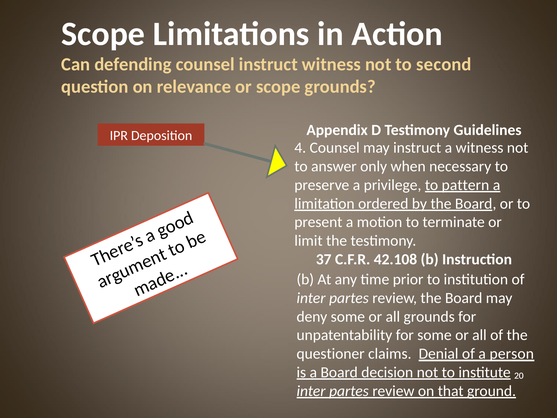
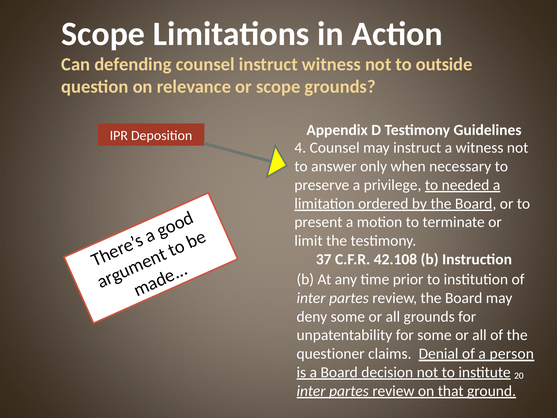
second: second -> outside
pattern: pattern -> needed
